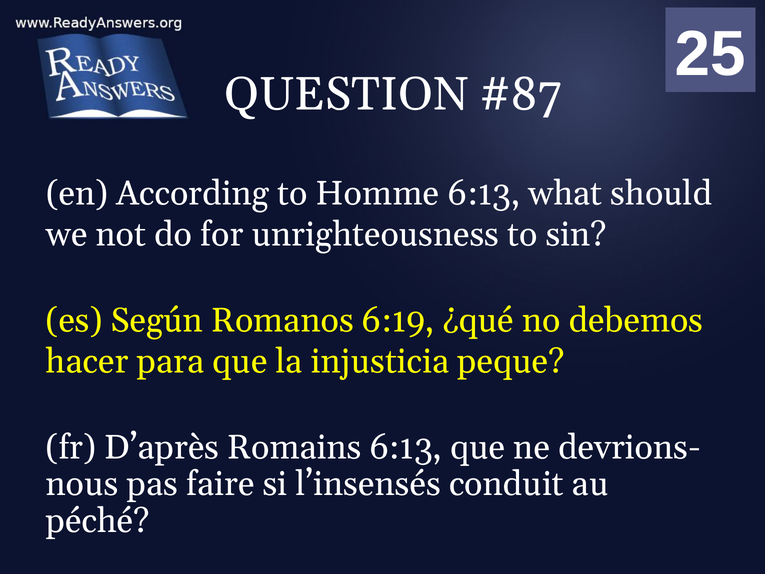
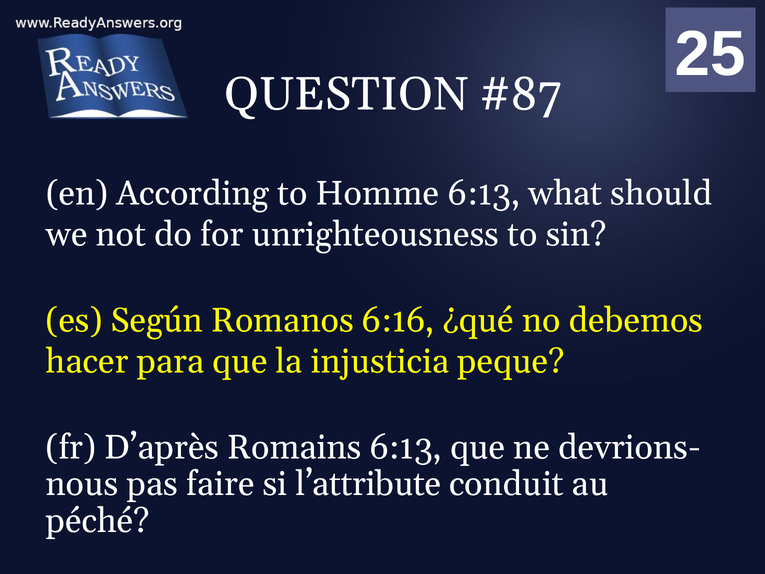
6:19: 6:19 -> 6:16
l’insensés: l’insensés -> l’attribute
